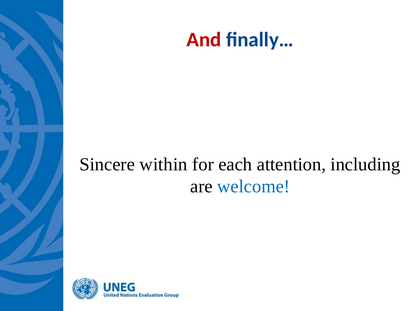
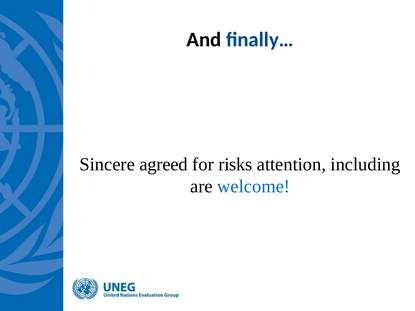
And colour: red -> black
within: within -> agreed
each: each -> risks
